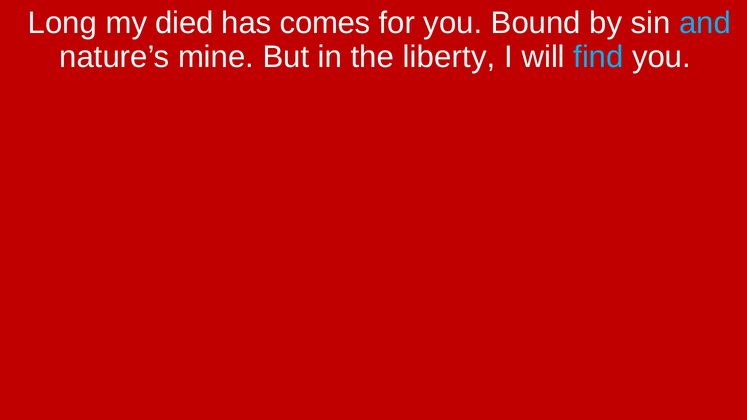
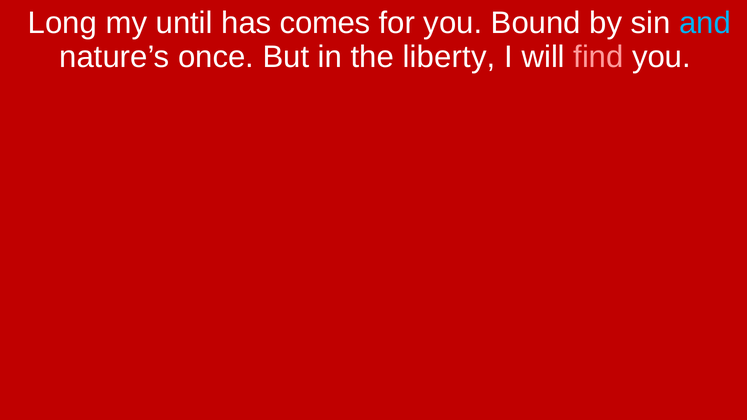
died: died -> until
mine: mine -> once
find colour: light blue -> pink
